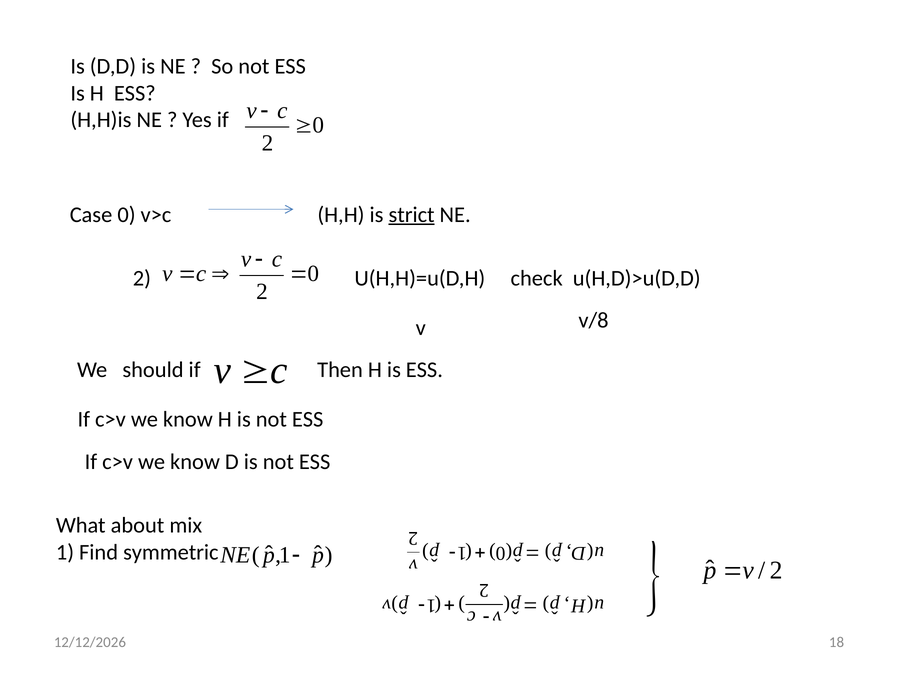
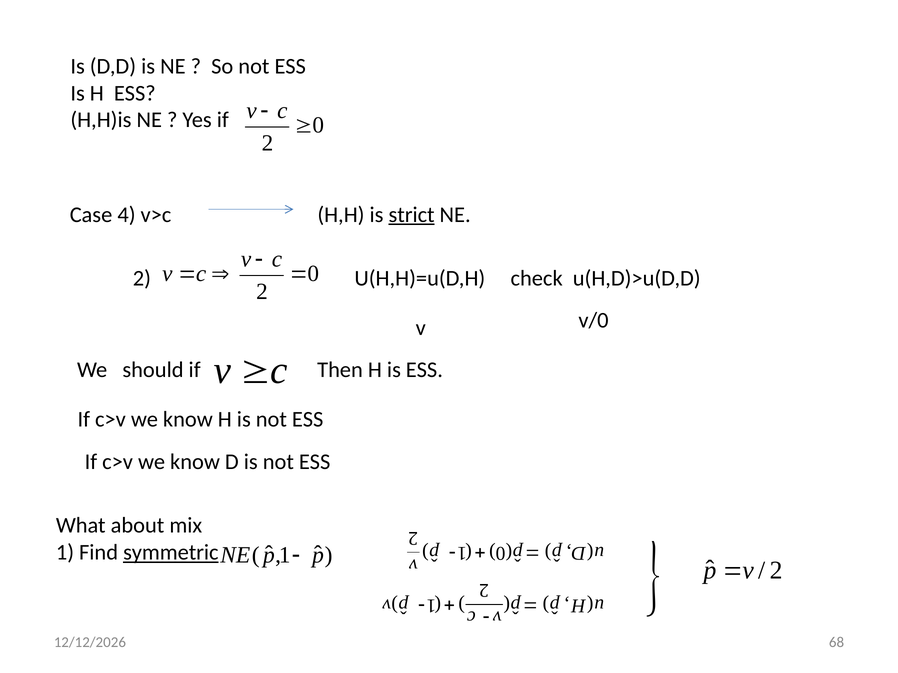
Case 0: 0 -> 4
v/8: v/8 -> v/0
symmetric underline: none -> present
18: 18 -> 68
